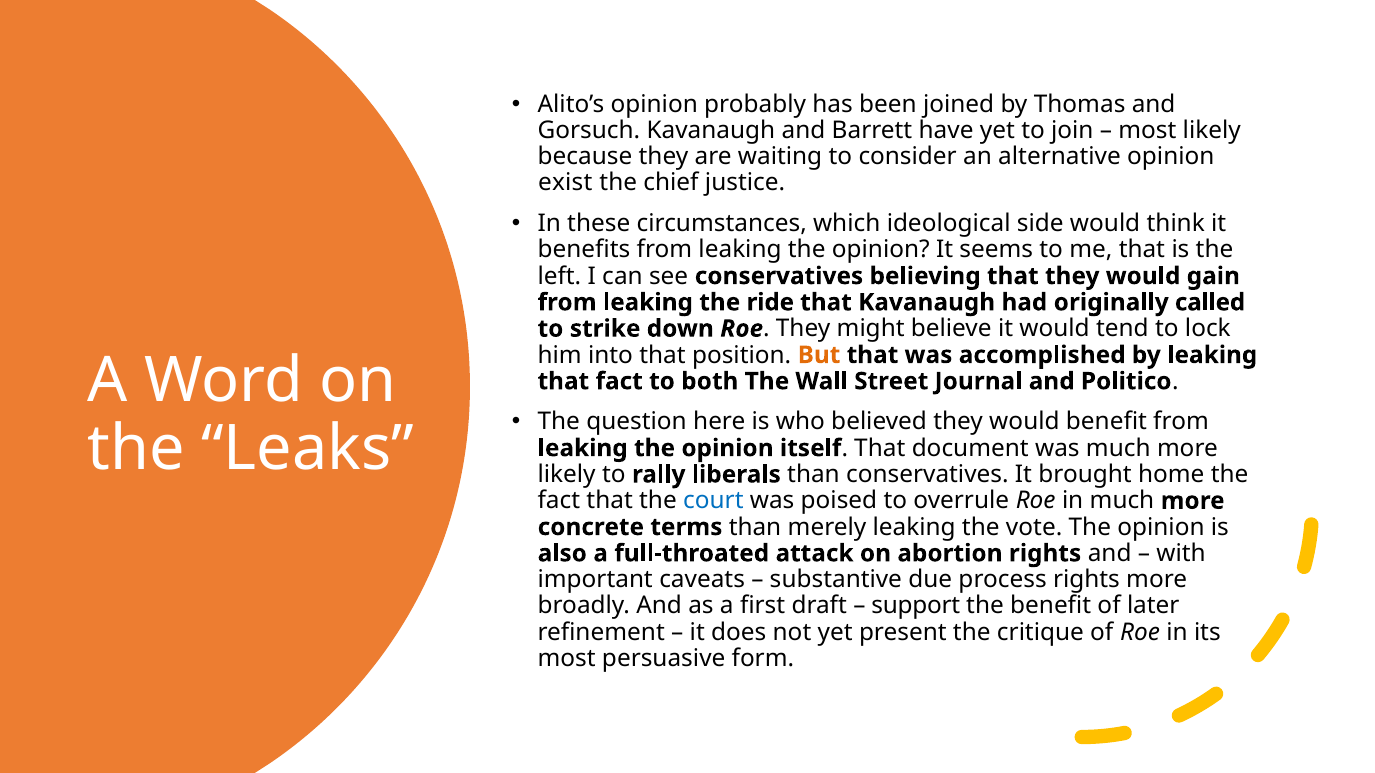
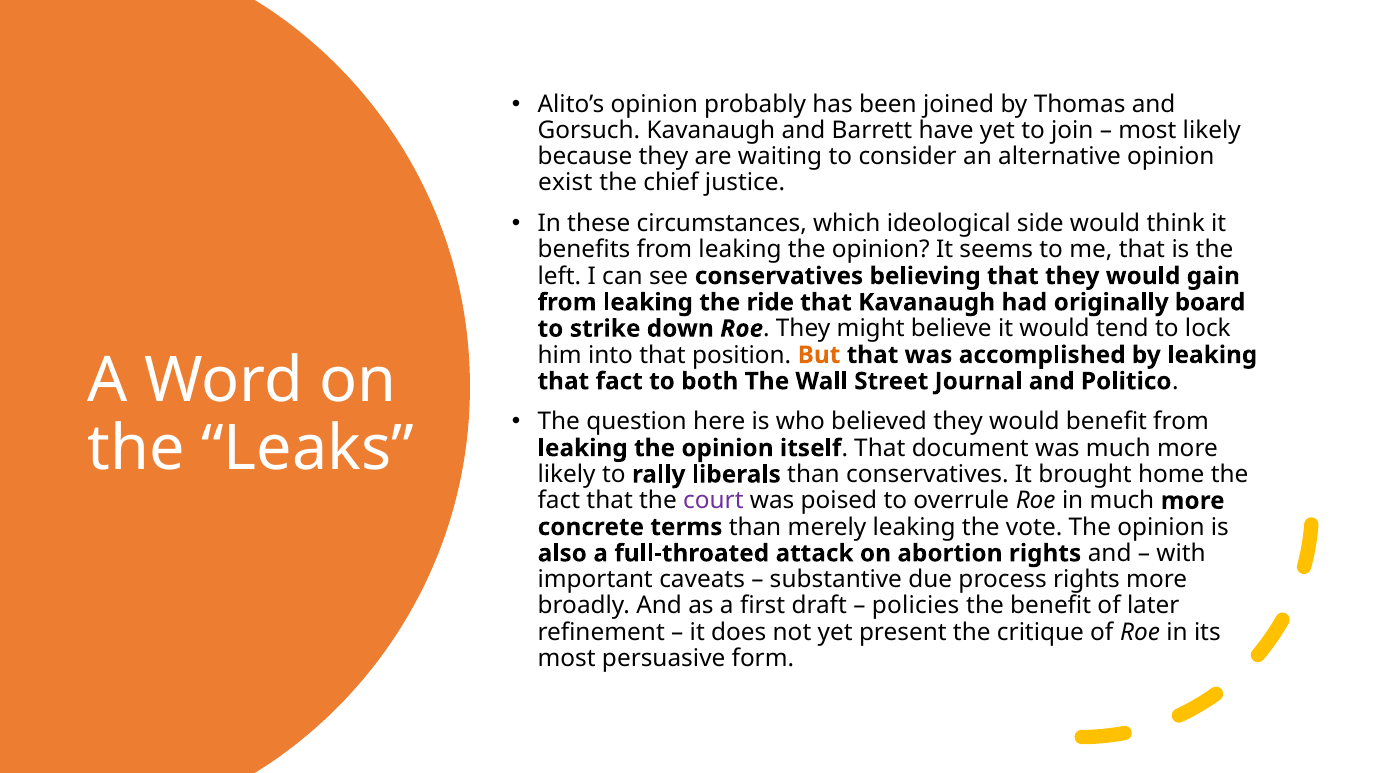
called: called -> board
court colour: blue -> purple
support: support -> policies
